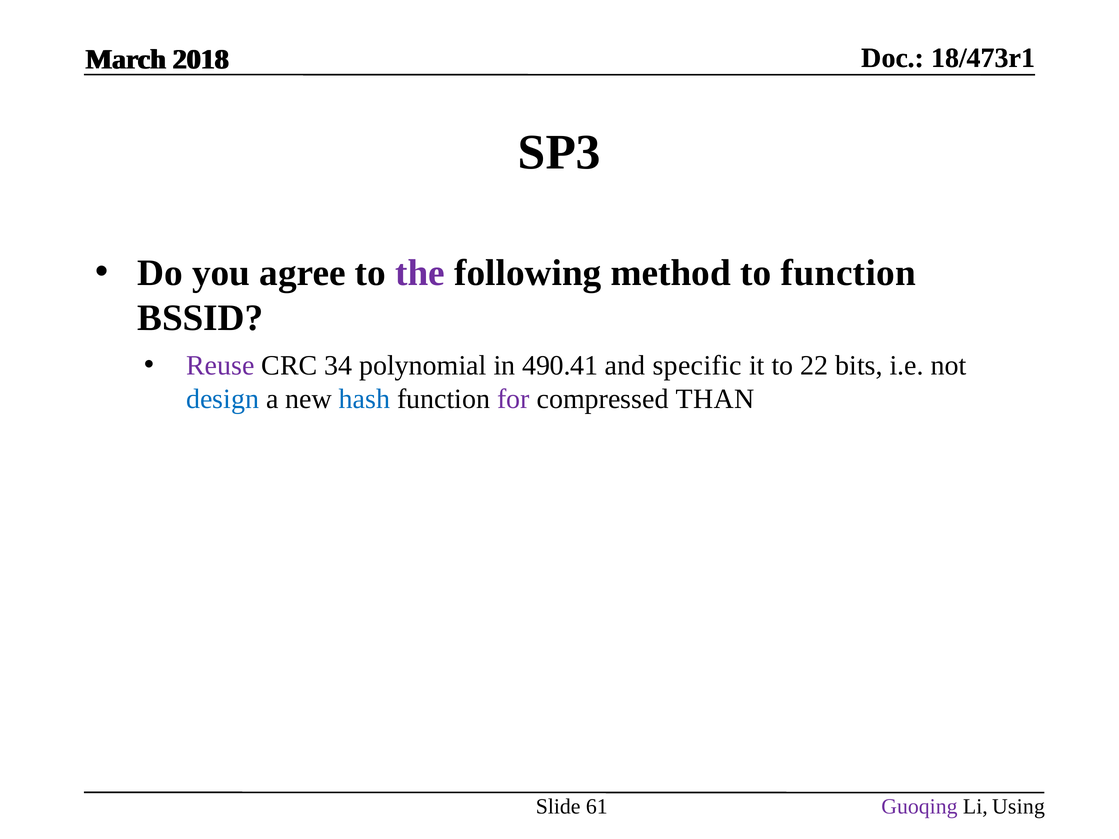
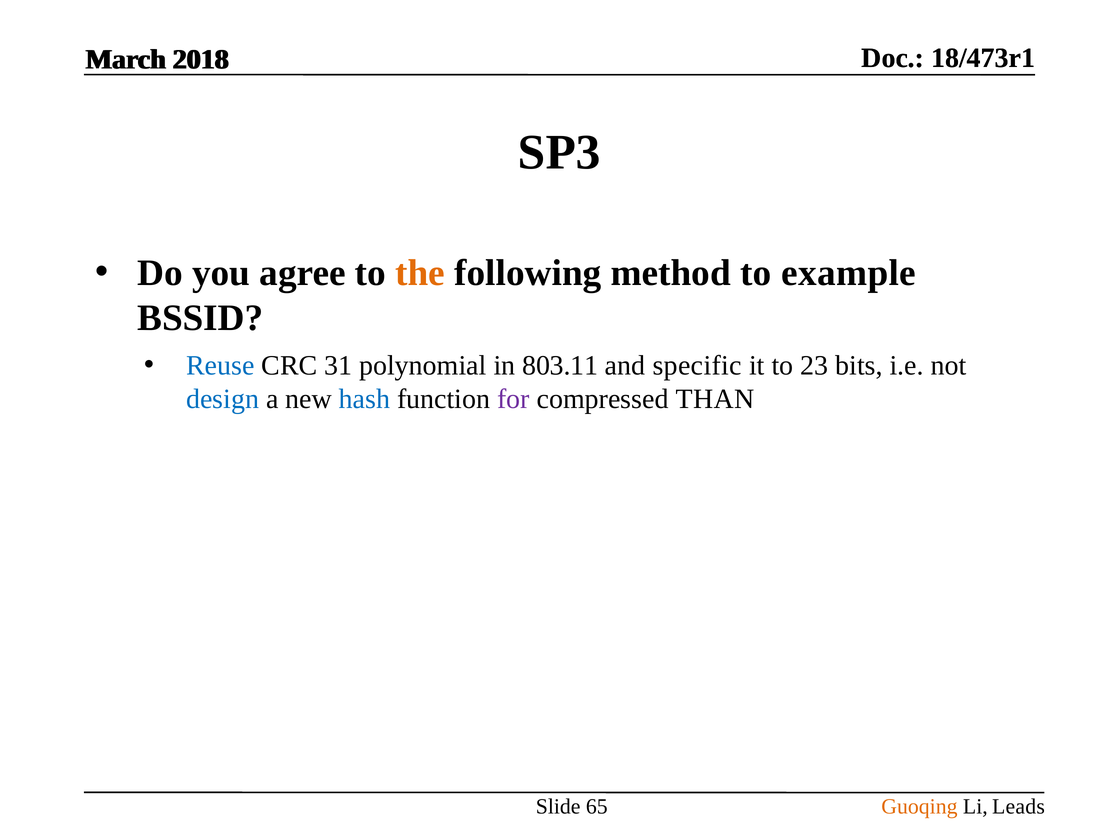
the colour: purple -> orange
to function: function -> example
Reuse colour: purple -> blue
34: 34 -> 31
490.41: 490.41 -> 803.11
22: 22 -> 23
61: 61 -> 65
Guoqing colour: purple -> orange
Using: Using -> Leads
